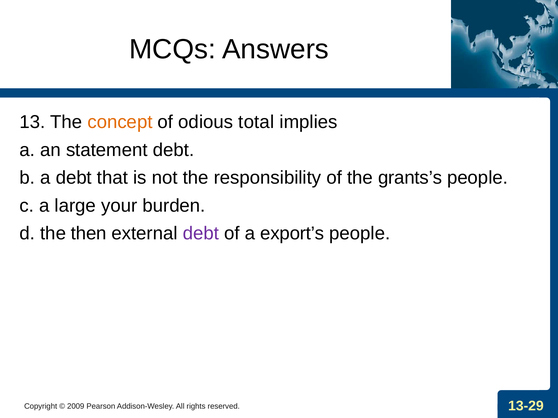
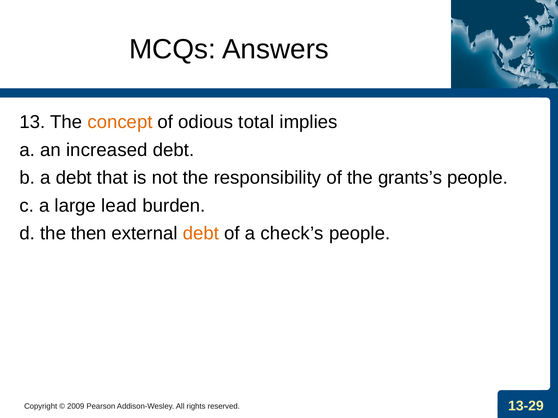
statement: statement -> increased
your: your -> lead
debt at (201, 234) colour: purple -> orange
export’s: export’s -> check’s
